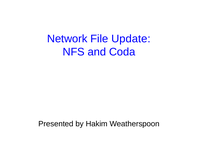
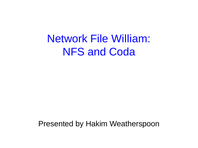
Update: Update -> William
